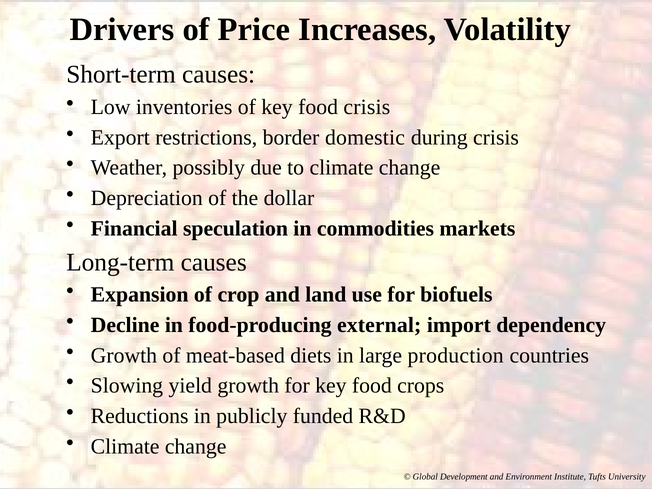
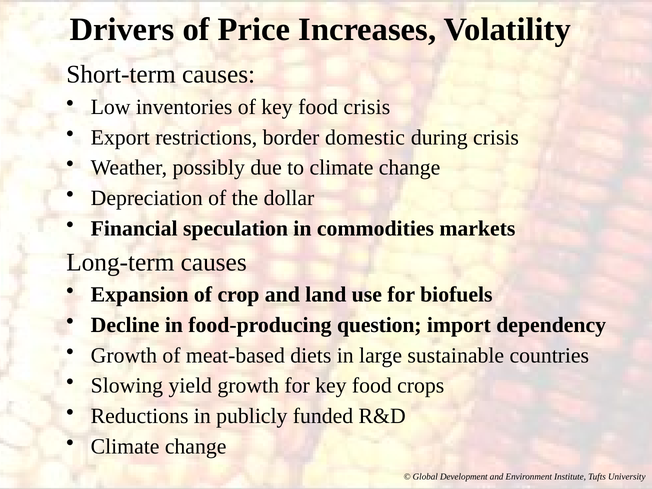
external: external -> question
production: production -> sustainable
